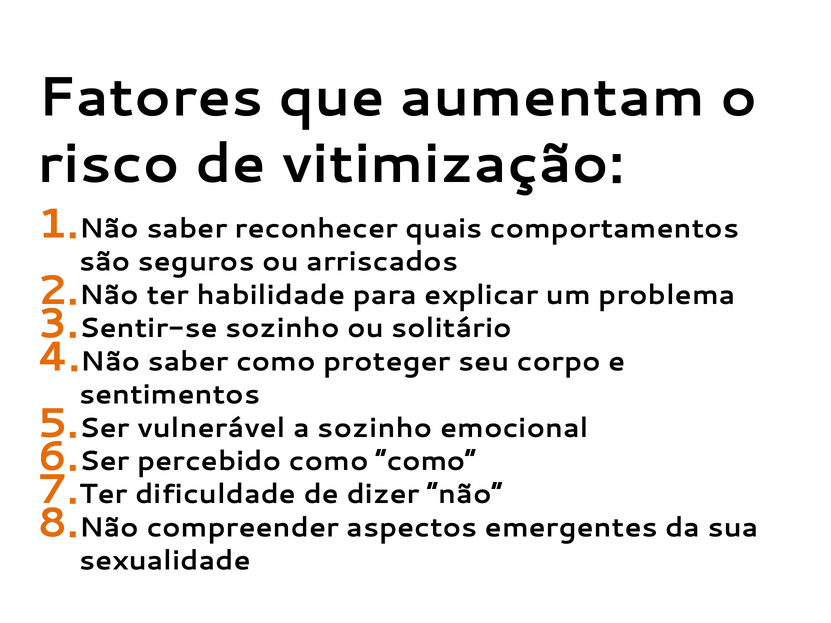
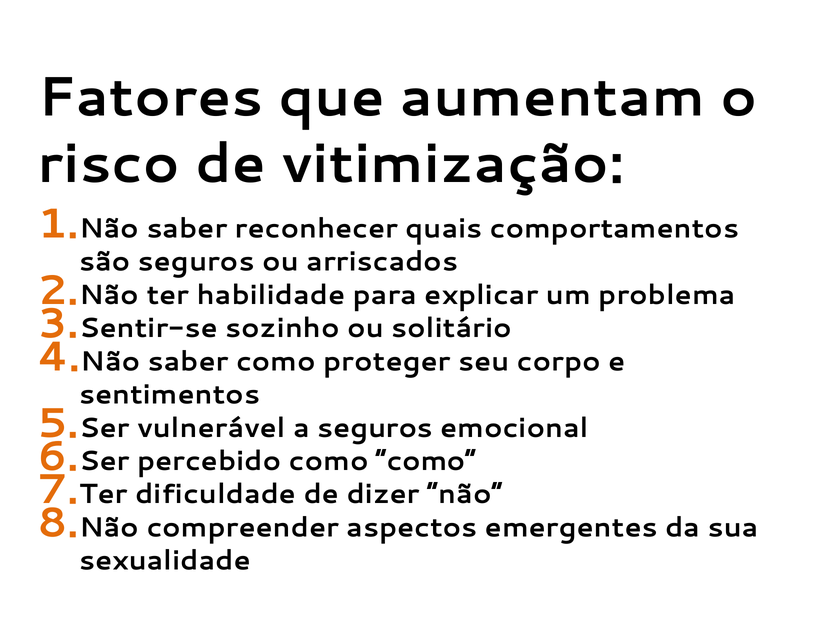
a sozinho: sozinho -> seguros
